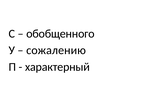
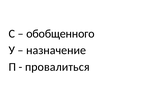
сожалению: сожалению -> назначение
характерный: характерный -> провалиться
